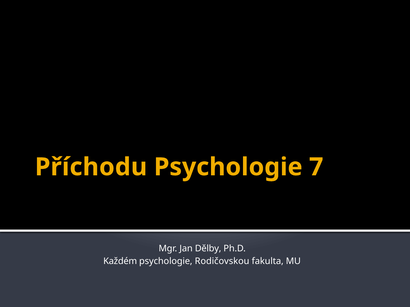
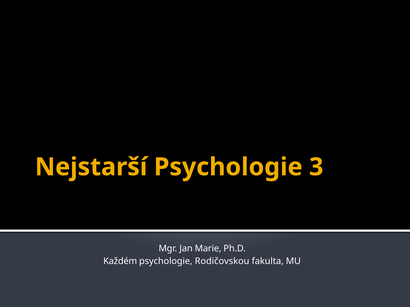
Příchodu: Příchodu -> Nejstarší
7: 7 -> 3
Dělby: Dělby -> Marie
